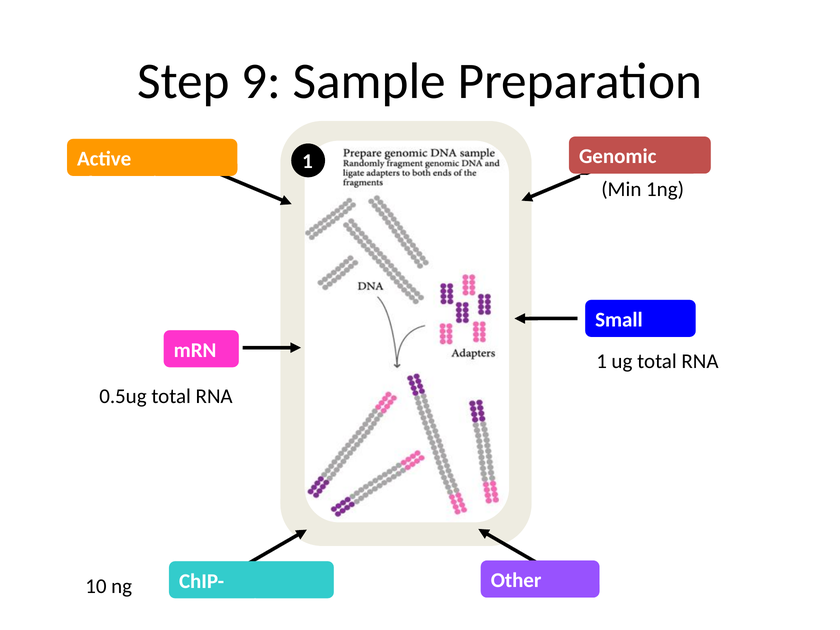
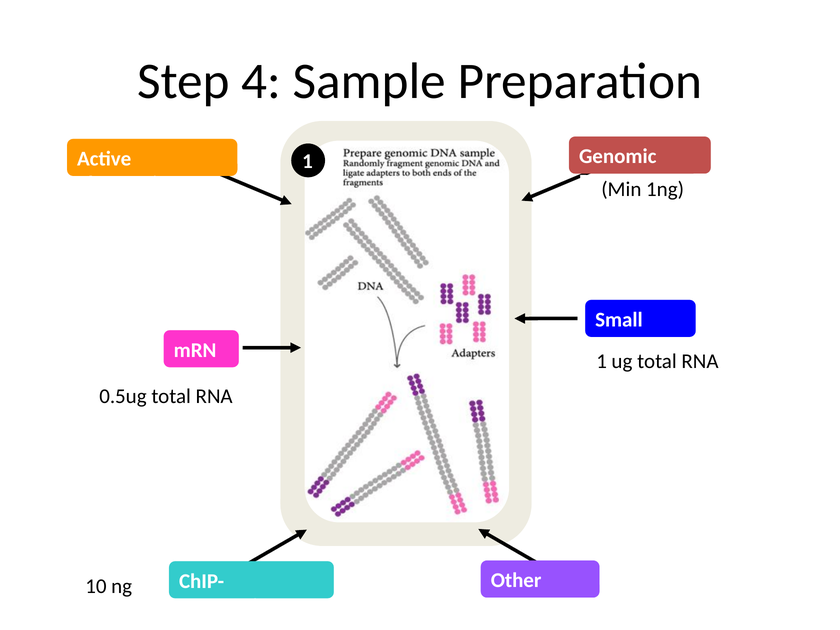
9: 9 -> 4
